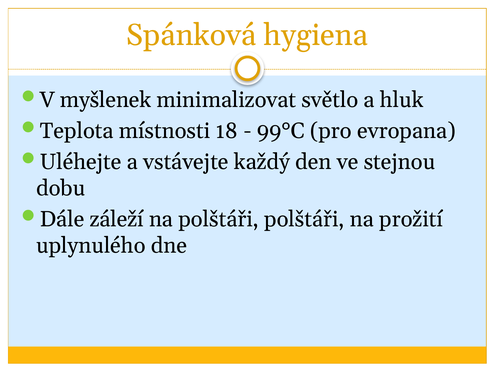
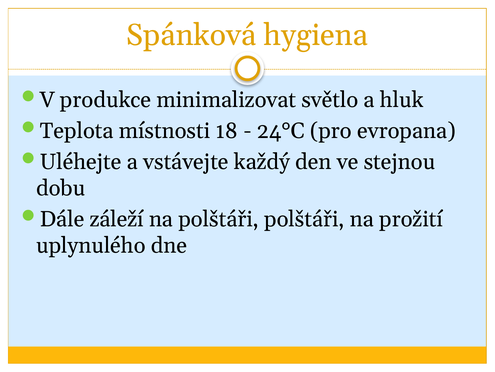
myšlenek: myšlenek -> produkce
99°C: 99°C -> 24°C
